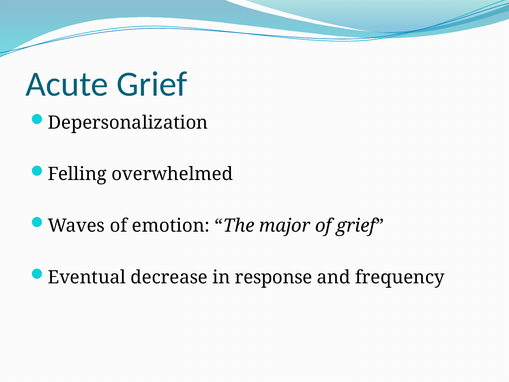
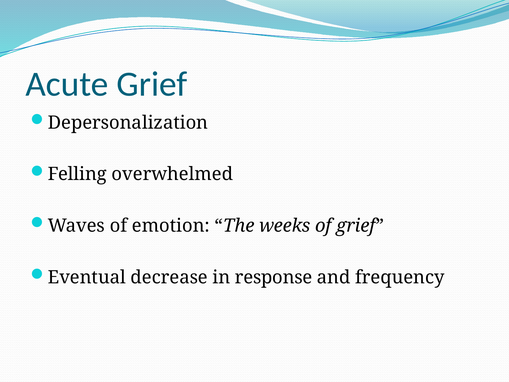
major: major -> weeks
